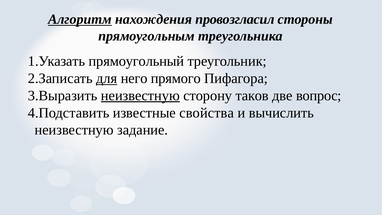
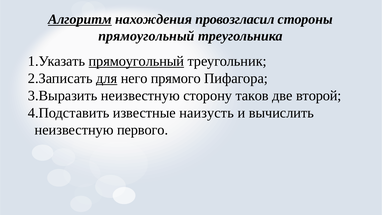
прямоугольным at (146, 36): прямоугольным -> прямоугольный
прямоугольный at (136, 61) underline: none -> present
неизвестную at (140, 96) underline: present -> none
вопрос: вопрос -> второй
свойства: свойства -> наизусть
задание: задание -> первого
